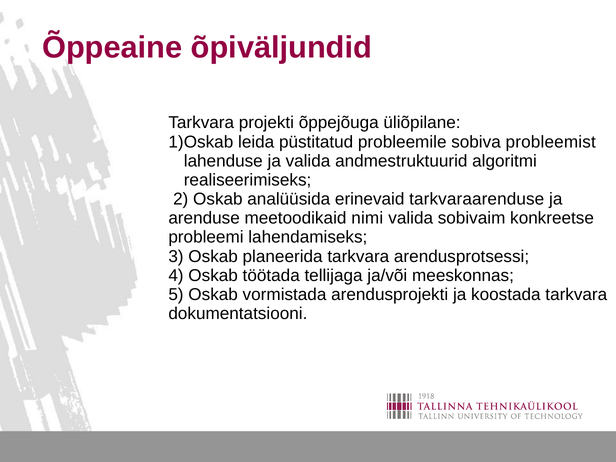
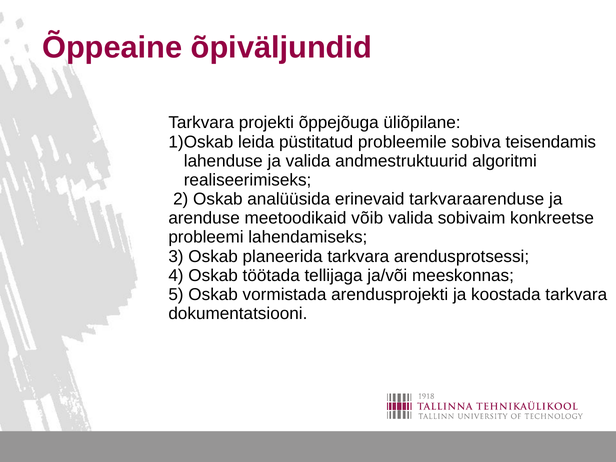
probleemist: probleemist -> teisendamis
nimi: nimi -> võib
